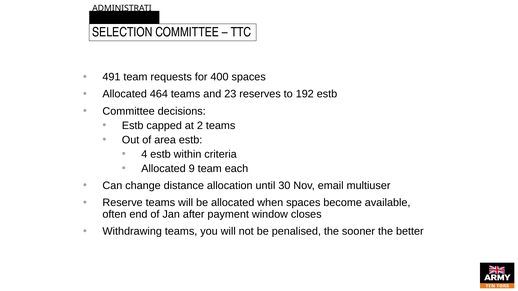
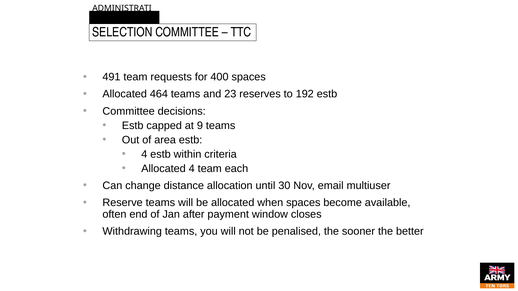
2: 2 -> 9
Allocated 9: 9 -> 4
